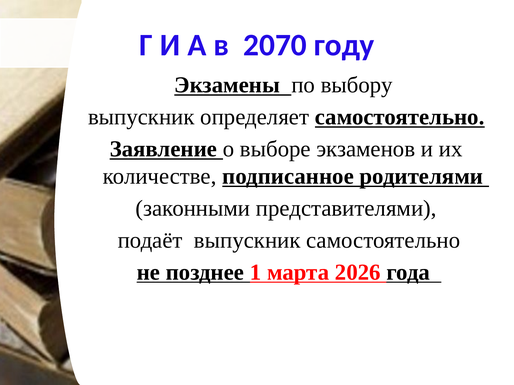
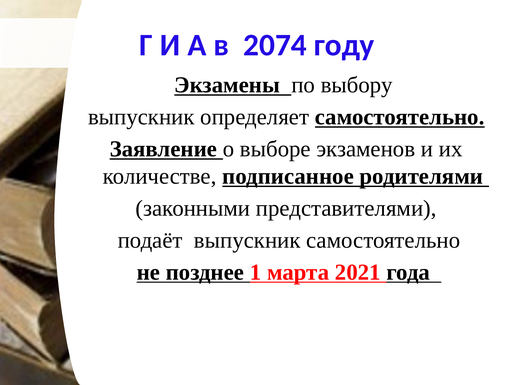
2070: 2070 -> 2074
2026: 2026 -> 2021
